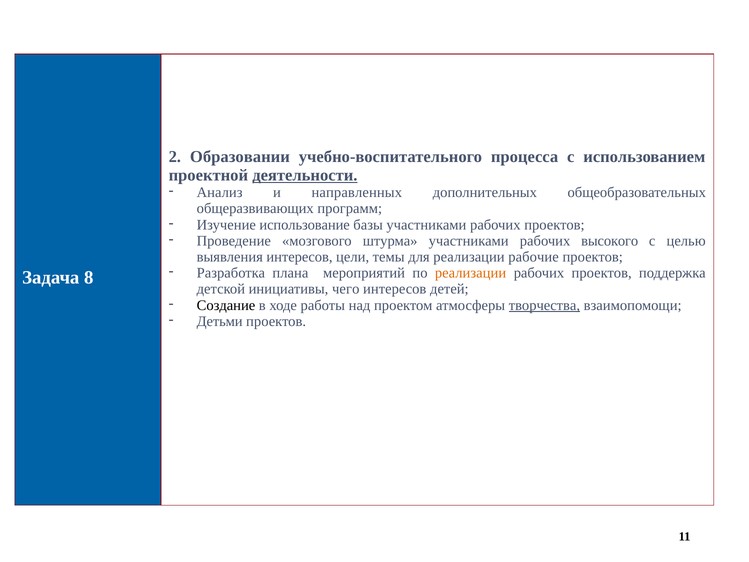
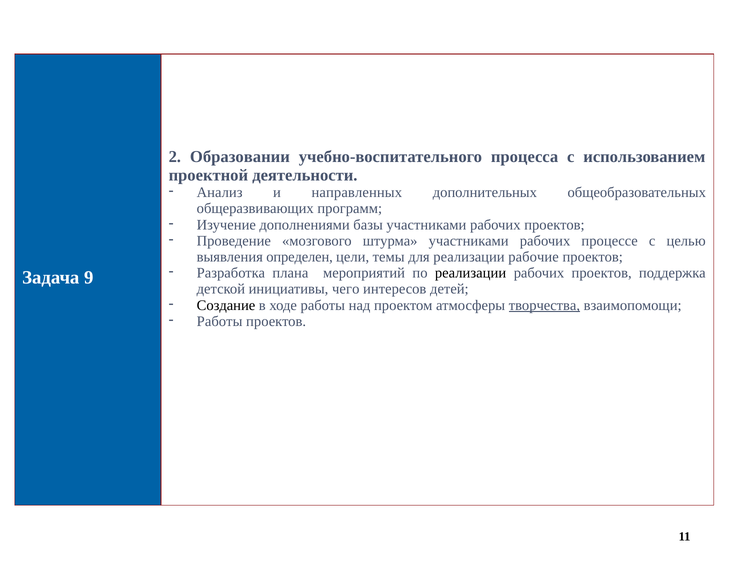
деятельности underline: present -> none
использование: использование -> дополнениями
высокого: высокого -> процессе
выявления интересов: интересов -> определен
реализации at (471, 273) colour: orange -> black
8: 8 -> 9
Детьми at (220, 321): Детьми -> Работы
